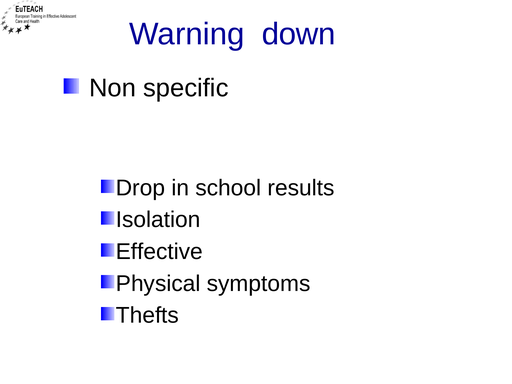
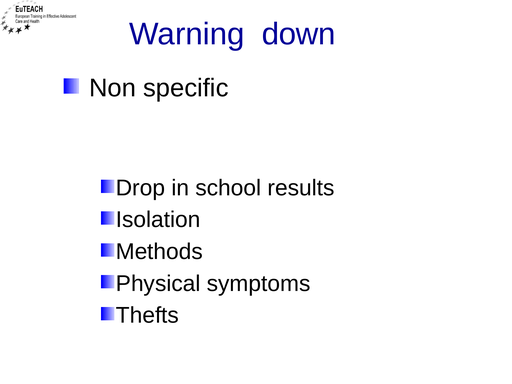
Effective: Effective -> Methods
